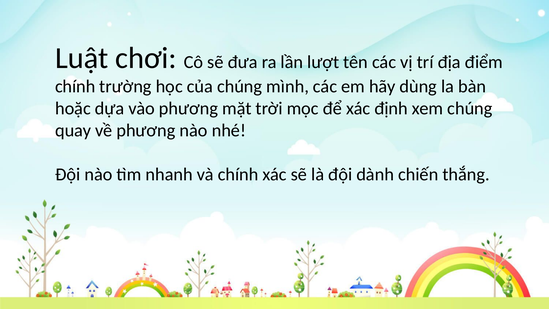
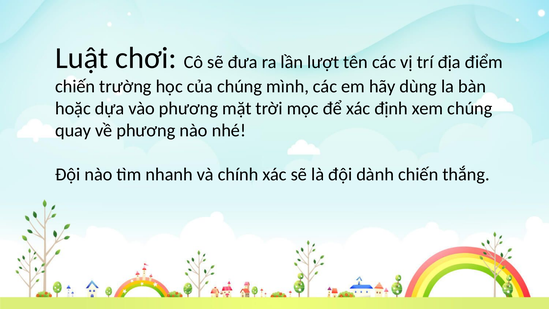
chính at (75, 86): chính -> chiến
